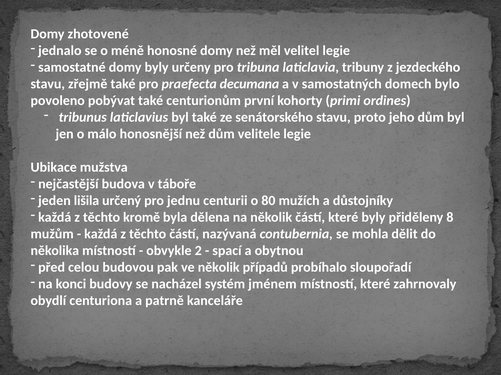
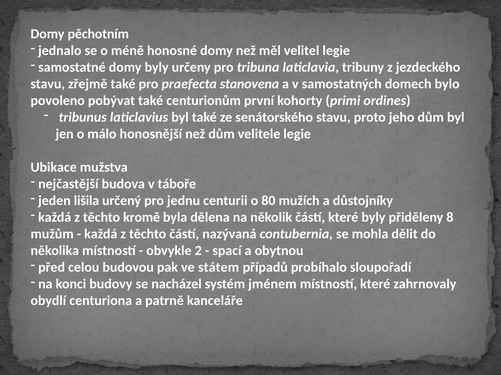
zhotovené: zhotovené -> pěchotním
decumana: decumana -> stanovena
ve několik: několik -> státem
